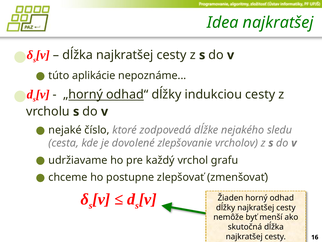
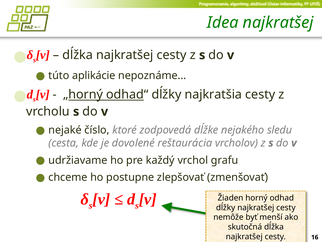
indukciou: indukciou -> najkratšia
zlepšovanie: zlepšovanie -> reštaurácia
